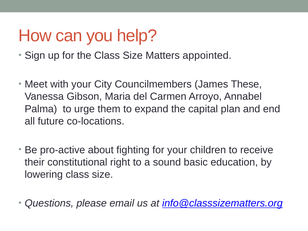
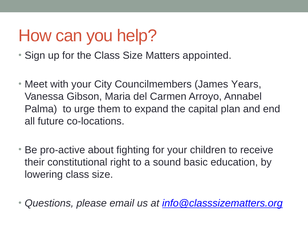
These: These -> Years
